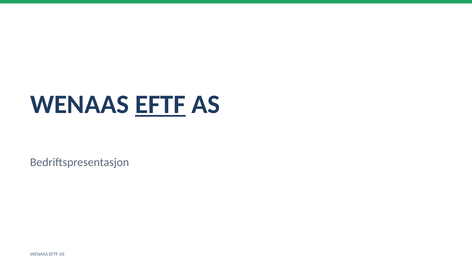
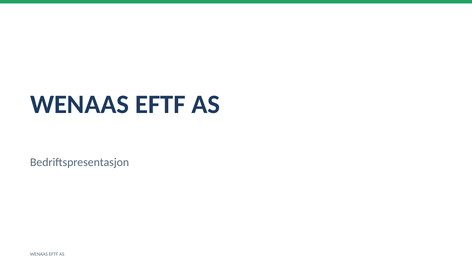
EFTF at (160, 105) underline: present -> none
